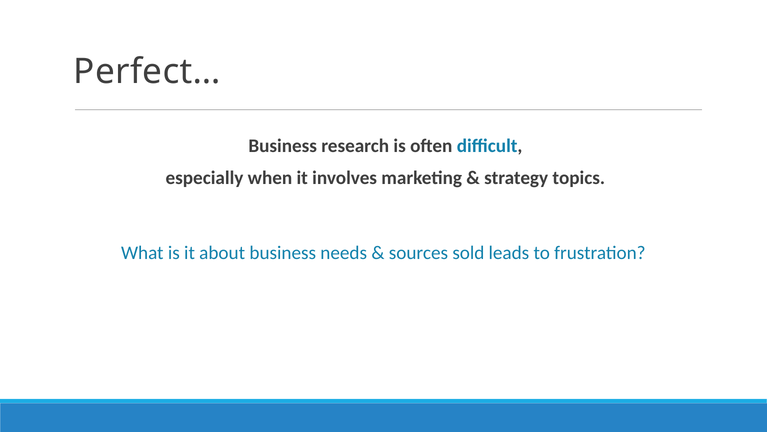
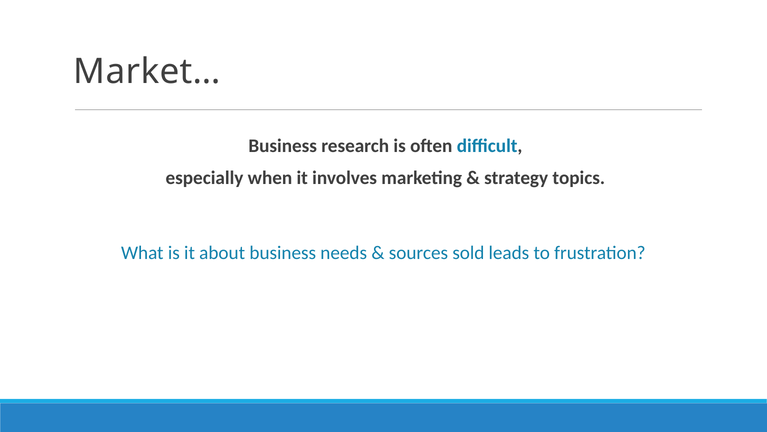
Perfect…: Perfect… -> Market…
